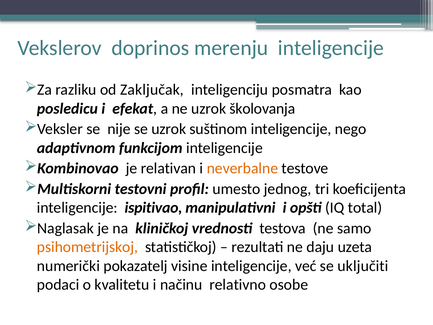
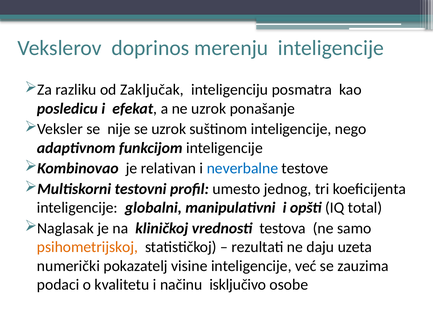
školovanja: školovanja -> ponašanje
neverbalne colour: orange -> blue
ispitivao: ispitivao -> globalni
uključiti: uključiti -> zauzima
relativno: relativno -> isključivo
